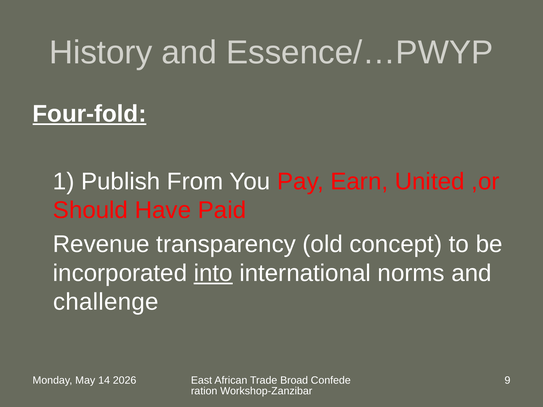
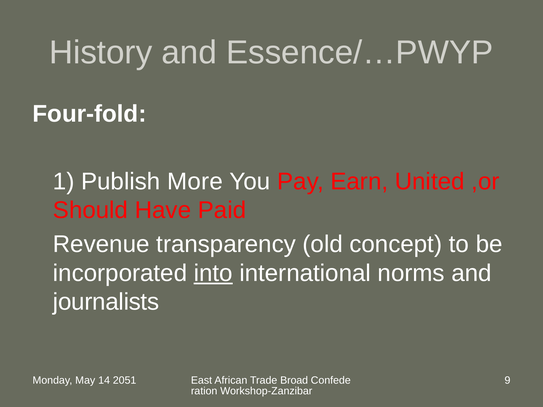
Four-fold underline: present -> none
From: From -> More
challenge: challenge -> journalists
2026: 2026 -> 2051
